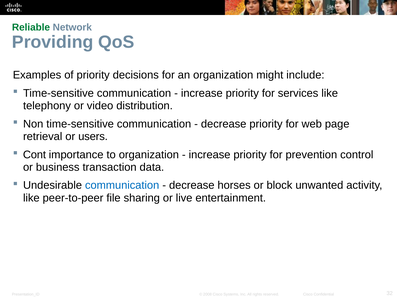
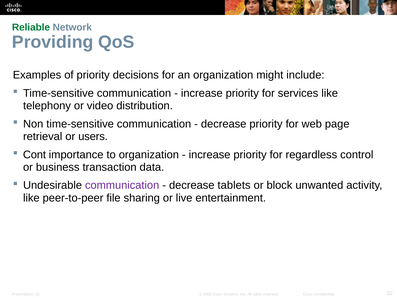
prevention: prevention -> regardless
communication at (122, 185) colour: blue -> purple
horses: horses -> tablets
